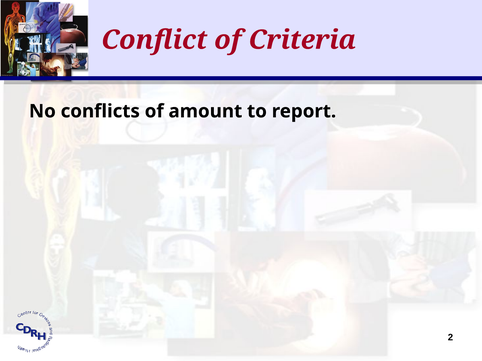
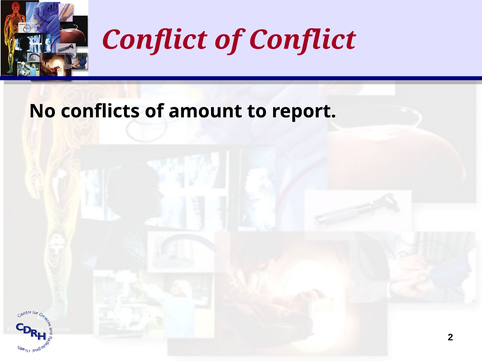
of Criteria: Criteria -> Conflict
